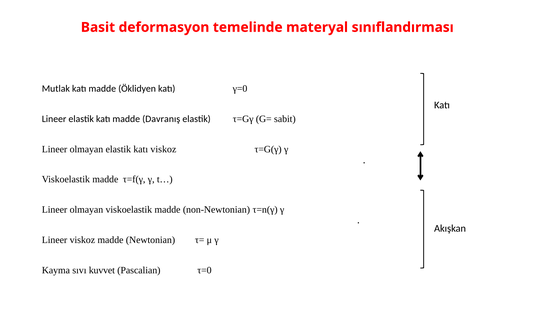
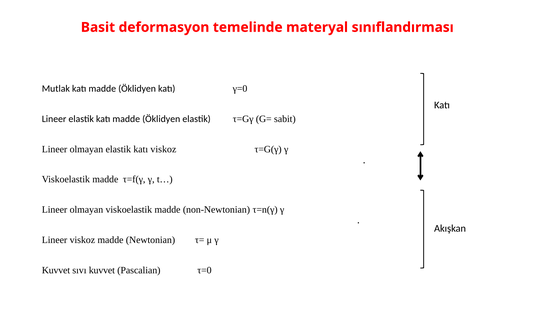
elastik katı madde Davranış: Davranış -> Öklidyen
Kayma at (56, 270): Kayma -> Kuvvet
